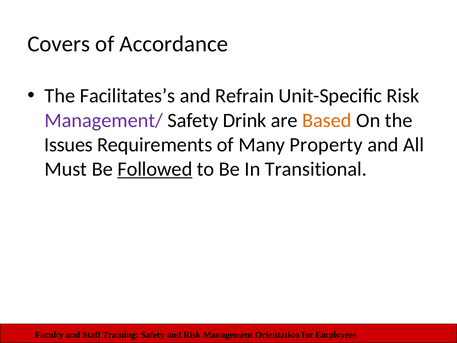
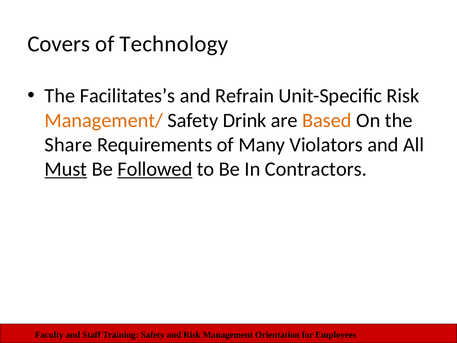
Accordance: Accordance -> Technology
Management/ colour: purple -> orange
Issues: Issues -> Share
Property: Property -> Violators
Must underline: none -> present
Transitional: Transitional -> Contractors
